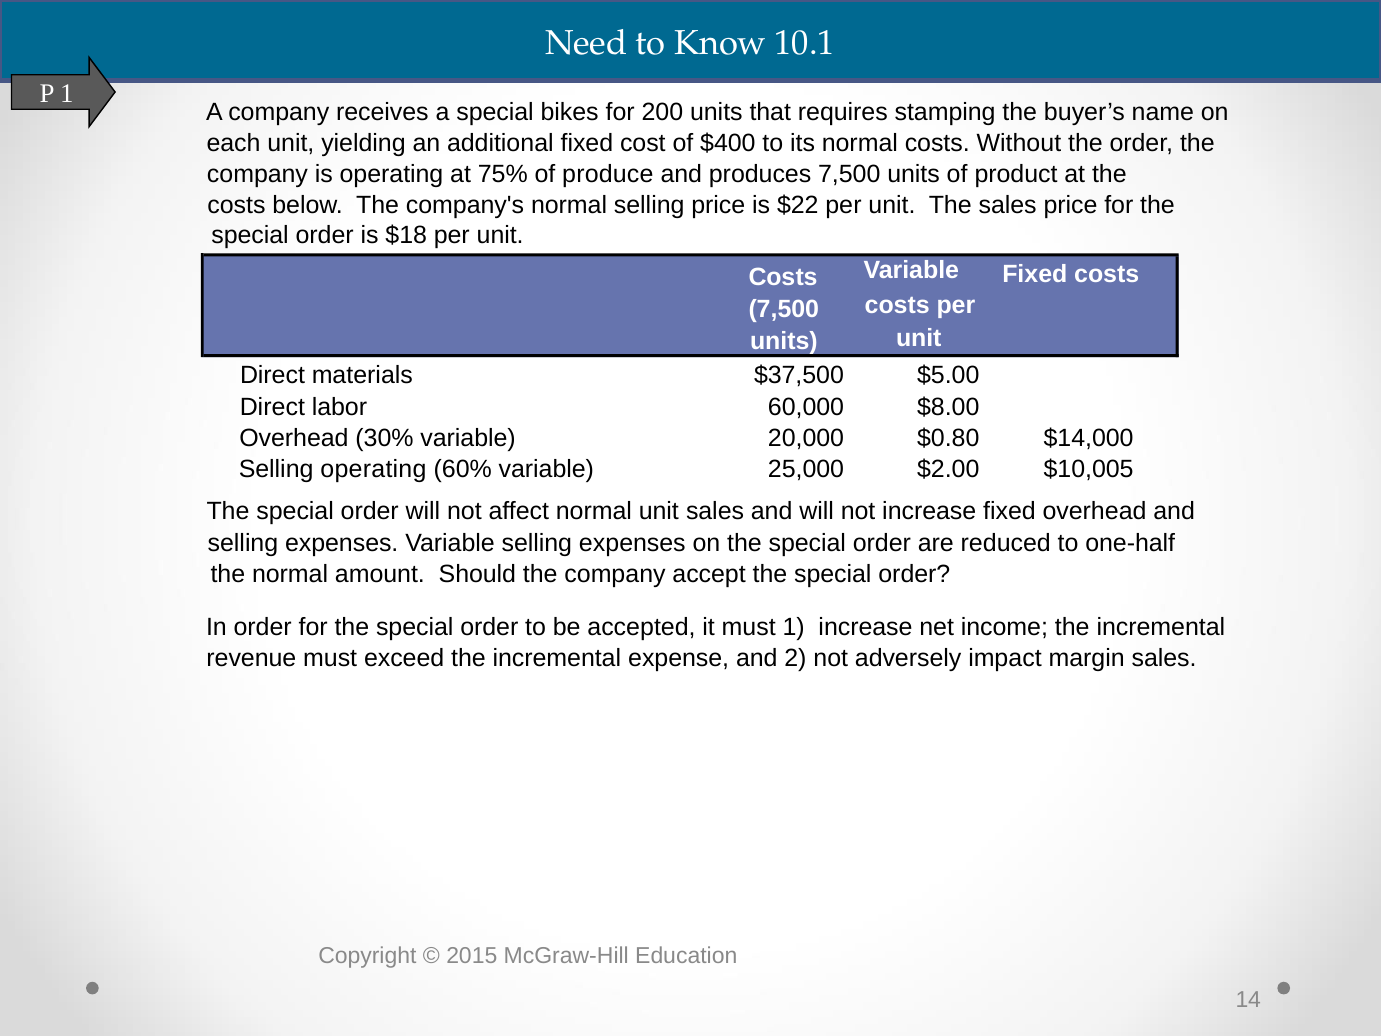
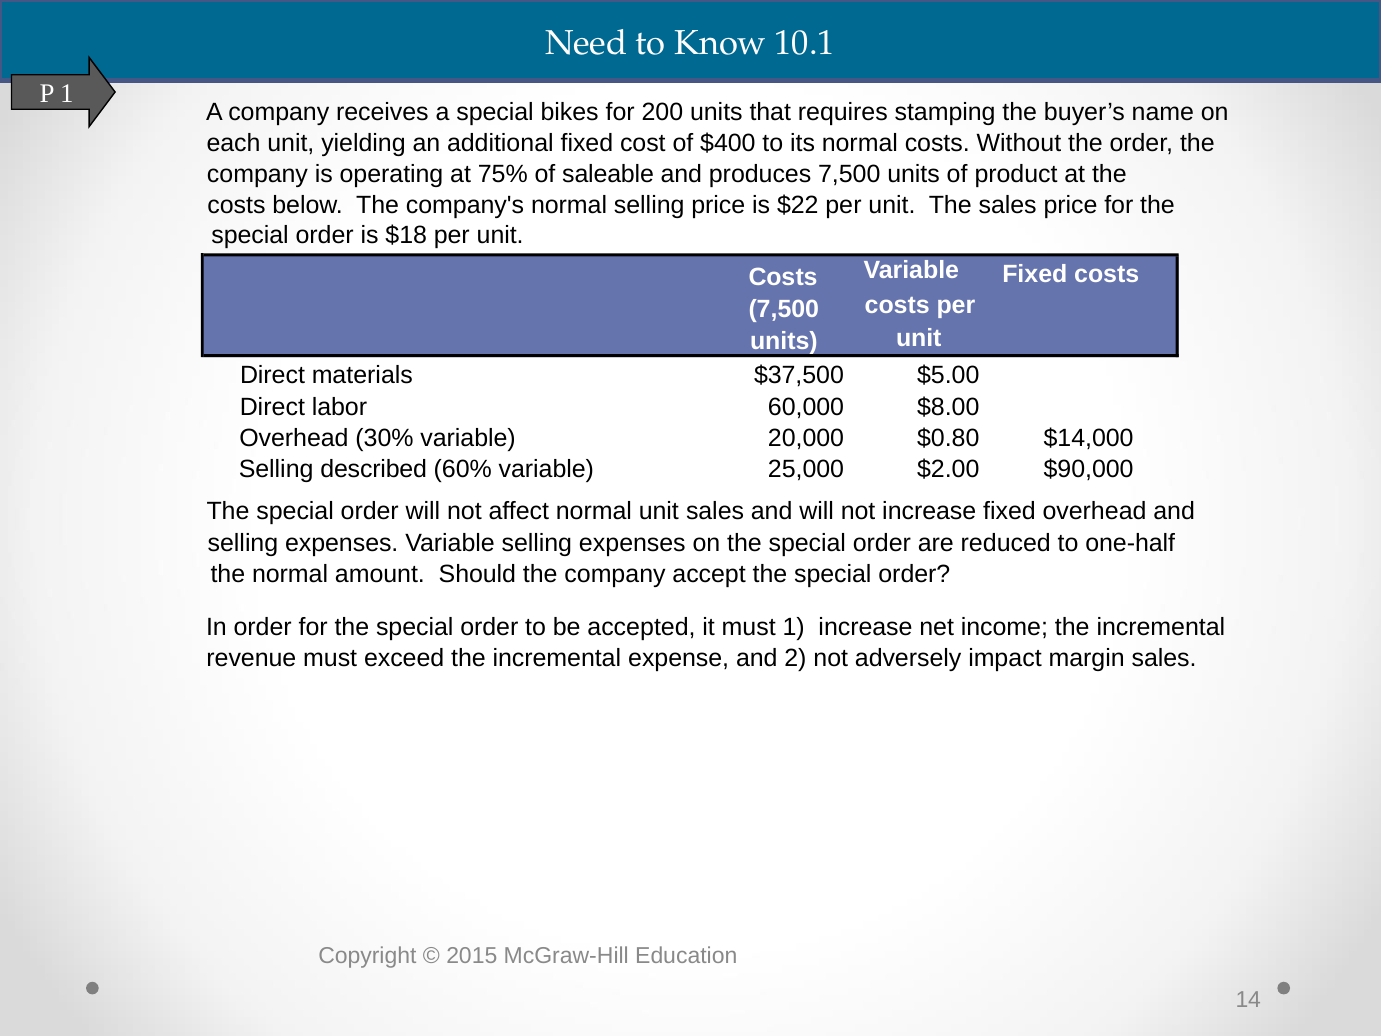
produce: produce -> saleable
Selling operating: operating -> described
$10,005: $10,005 -> $90,000
